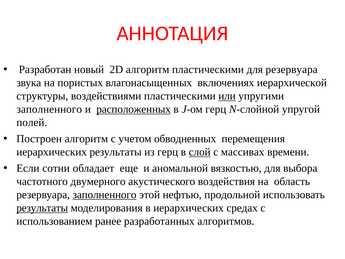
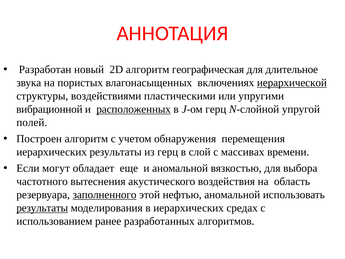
алгоритм пластическими: пластическими -> географическая
для резервуара: резервуара -> длительное
иерархической underline: none -> present
или underline: present -> none
заполненного at (49, 109): заполненного -> вибрационной
обводненных: обводненных -> обнаружения
слой underline: present -> none
сотни: сотни -> могут
двумерного: двумерного -> вытеснения
нефтью продольной: продольной -> аномальной
